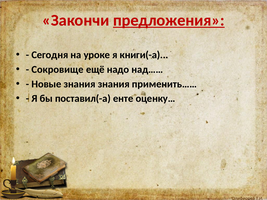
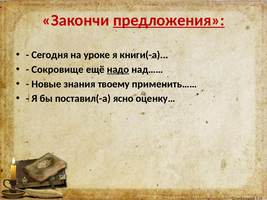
надо underline: none -> present
знания знания: знания -> твоему
енте: енте -> ясно
